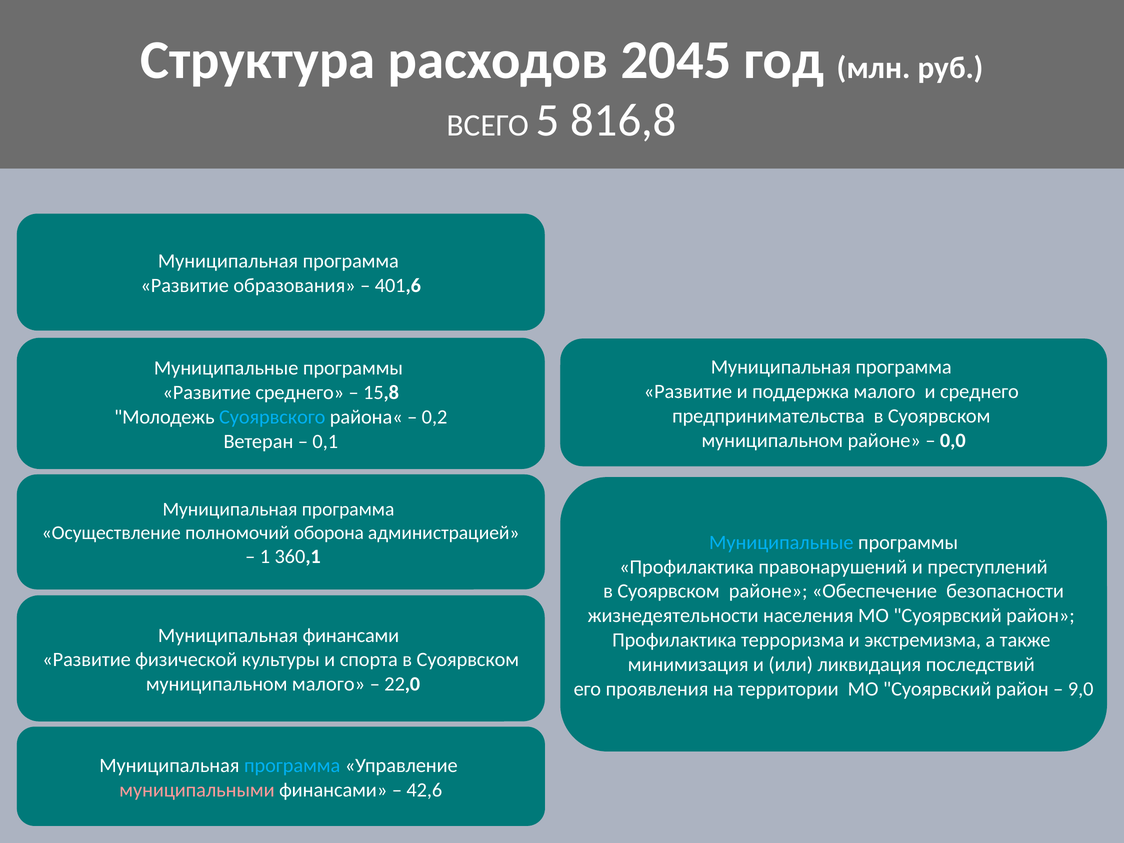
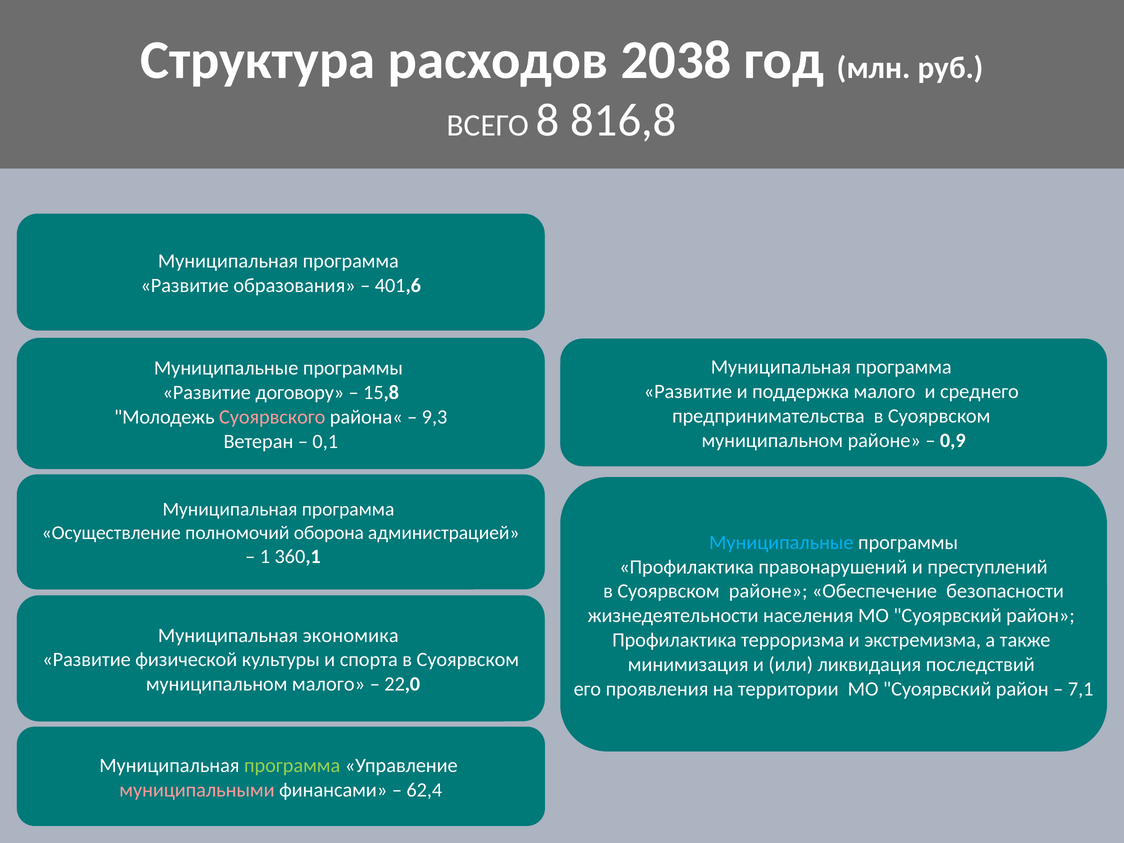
2045: 2045 -> 2038
5: 5 -> 8
Развитие среднего: среднего -> договору
Суоярвского colour: light blue -> pink
0,2: 0,2 -> 9,3
0,0: 0,0 -> 0,9
Муниципальная финансами: финансами -> экономика
9,0: 9,0 -> 7,1
программа at (292, 765) colour: light blue -> light green
42,6: 42,6 -> 62,4
